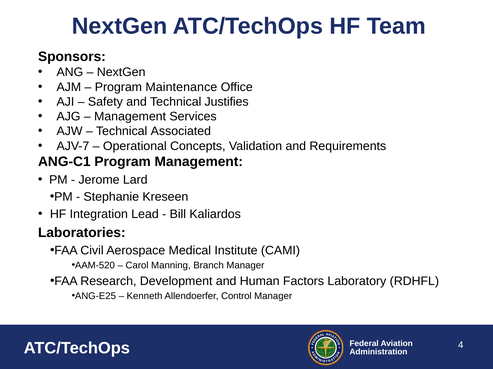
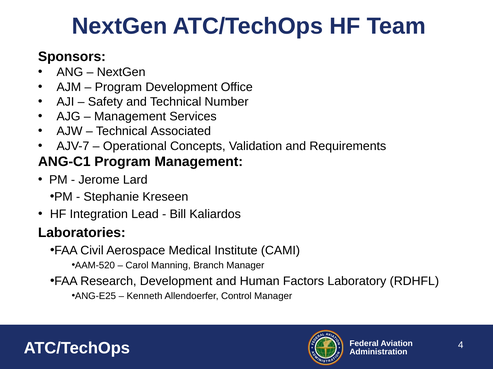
Program Maintenance: Maintenance -> Development
Justifies: Justifies -> Number
